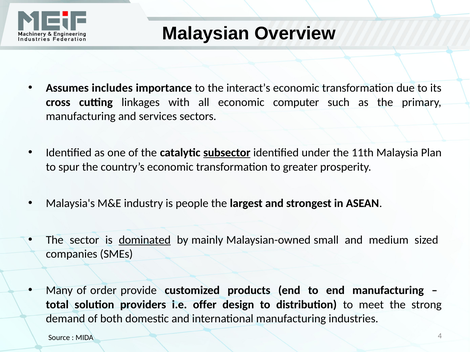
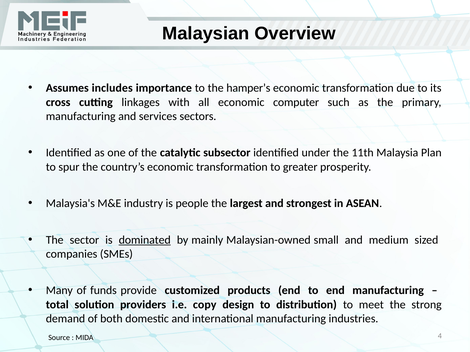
interact’s: interact’s -> hamper’s
subsector underline: present -> none
order: order -> funds
offer: offer -> copy
